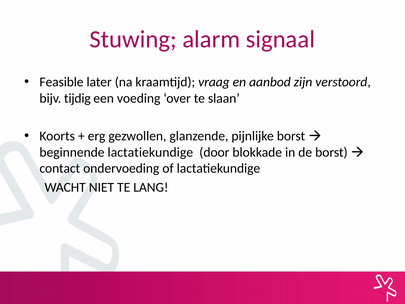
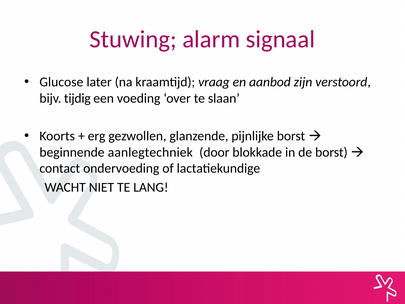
Feasible: Feasible -> Glucose
beginnende lactatiekundige: lactatiekundige -> aanlegtechniek
